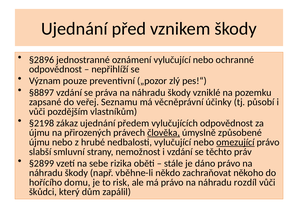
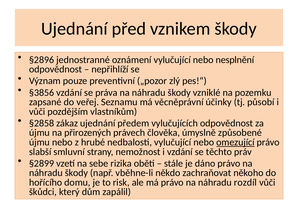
ochranné: ochranné -> nesplnění
§8897: §8897 -> §3856
§2198: §2198 -> §2858
člověka underline: present -> none
